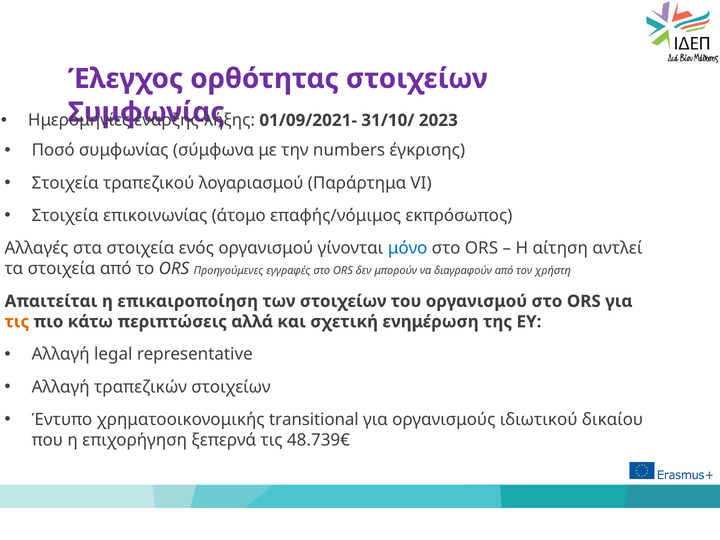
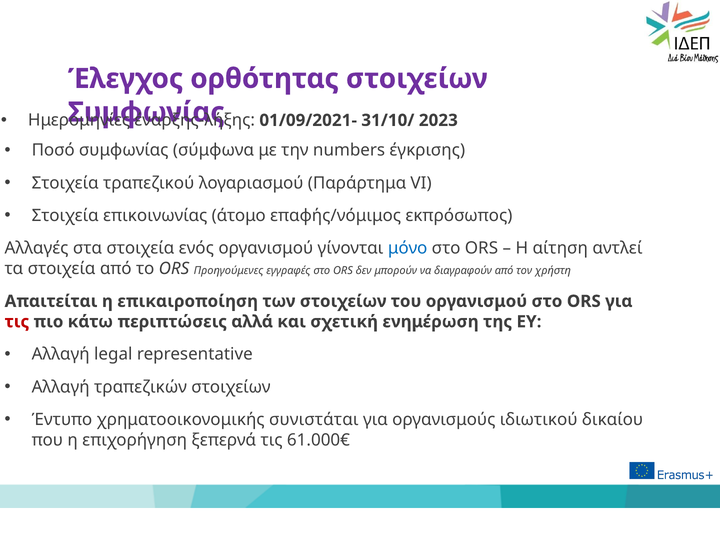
τις at (17, 322) colour: orange -> red
transitional: transitional -> συνιστάται
48.739€: 48.739€ -> 61.000€
